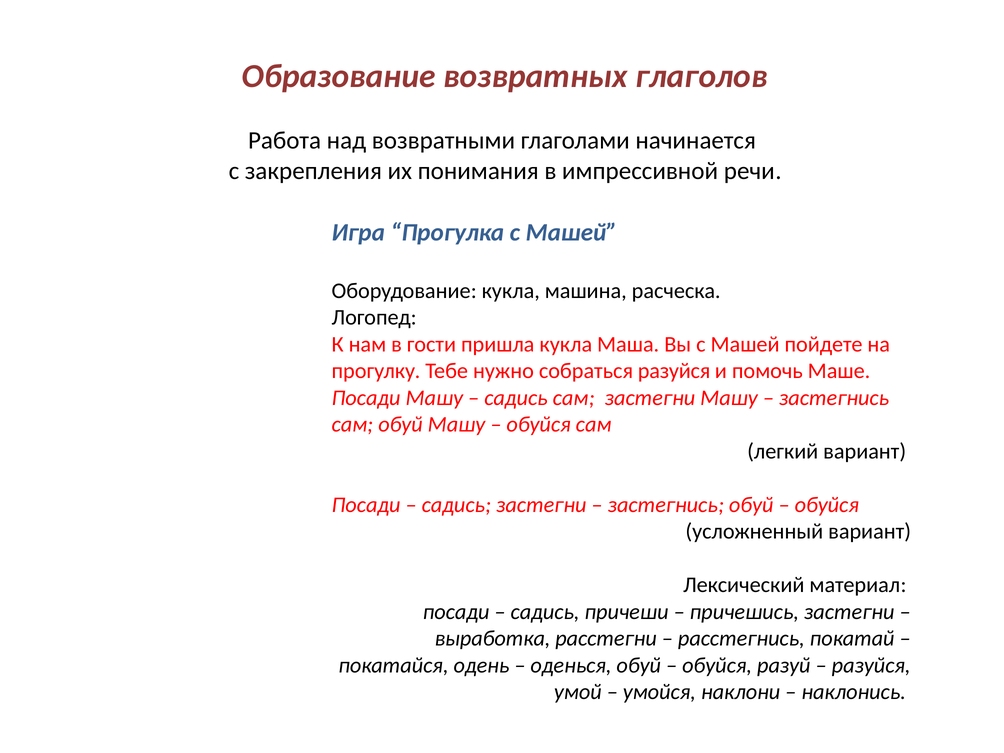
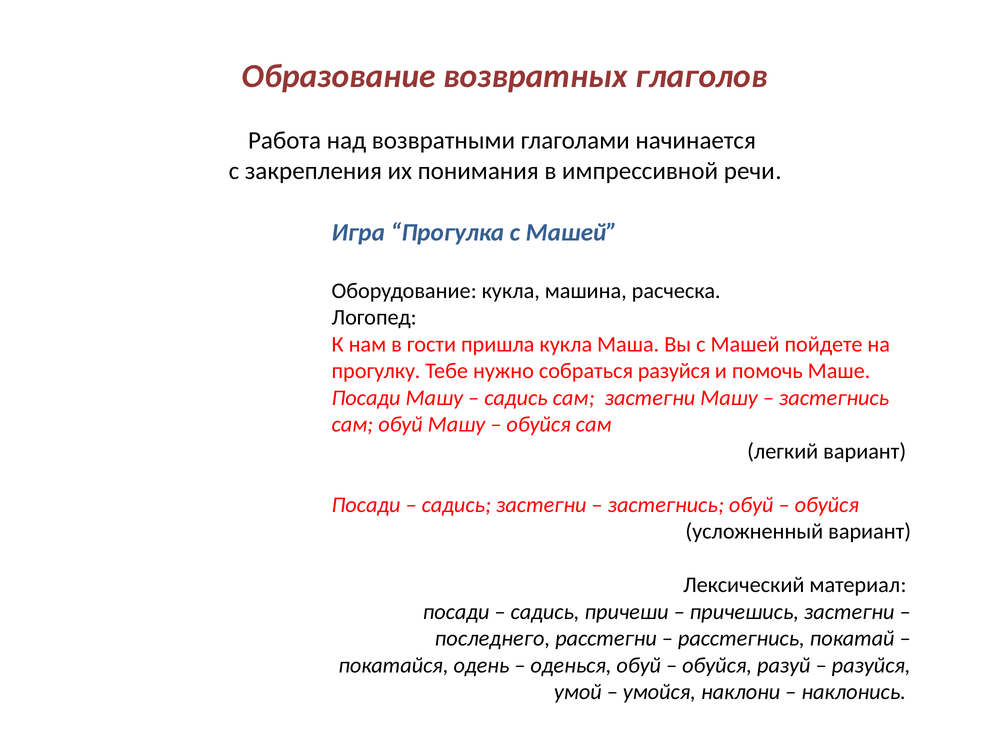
выработка: выработка -> последнего
